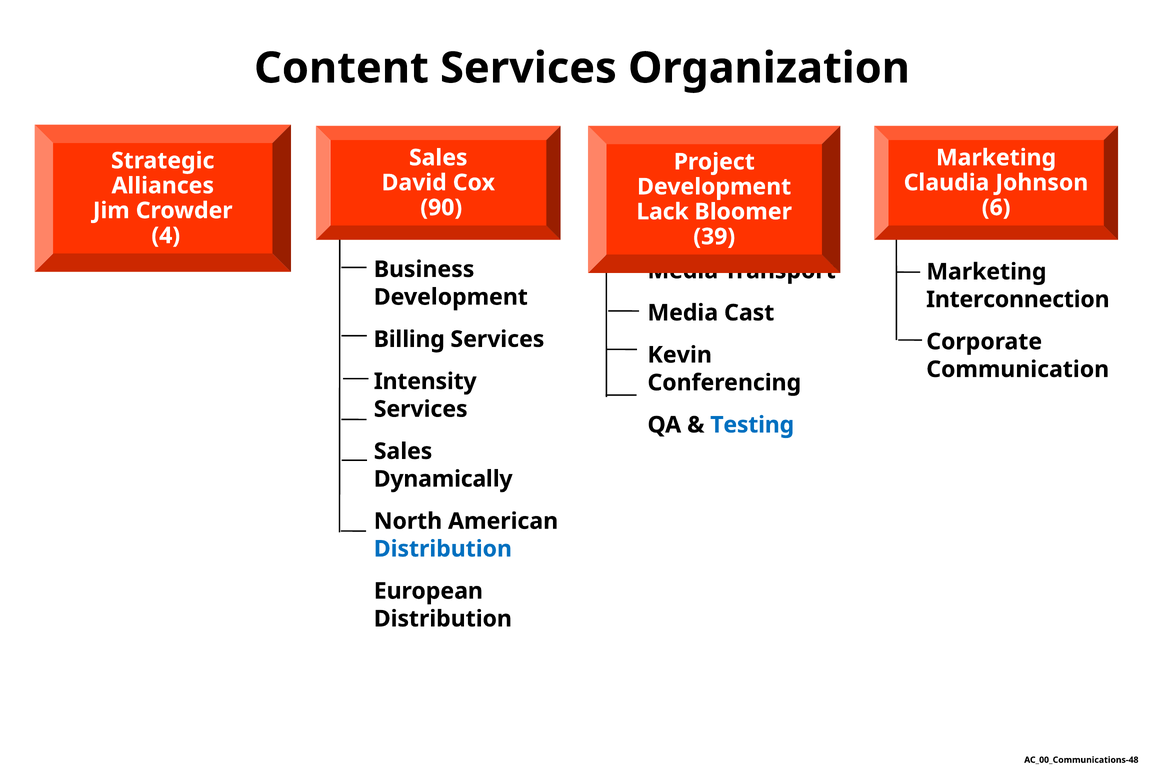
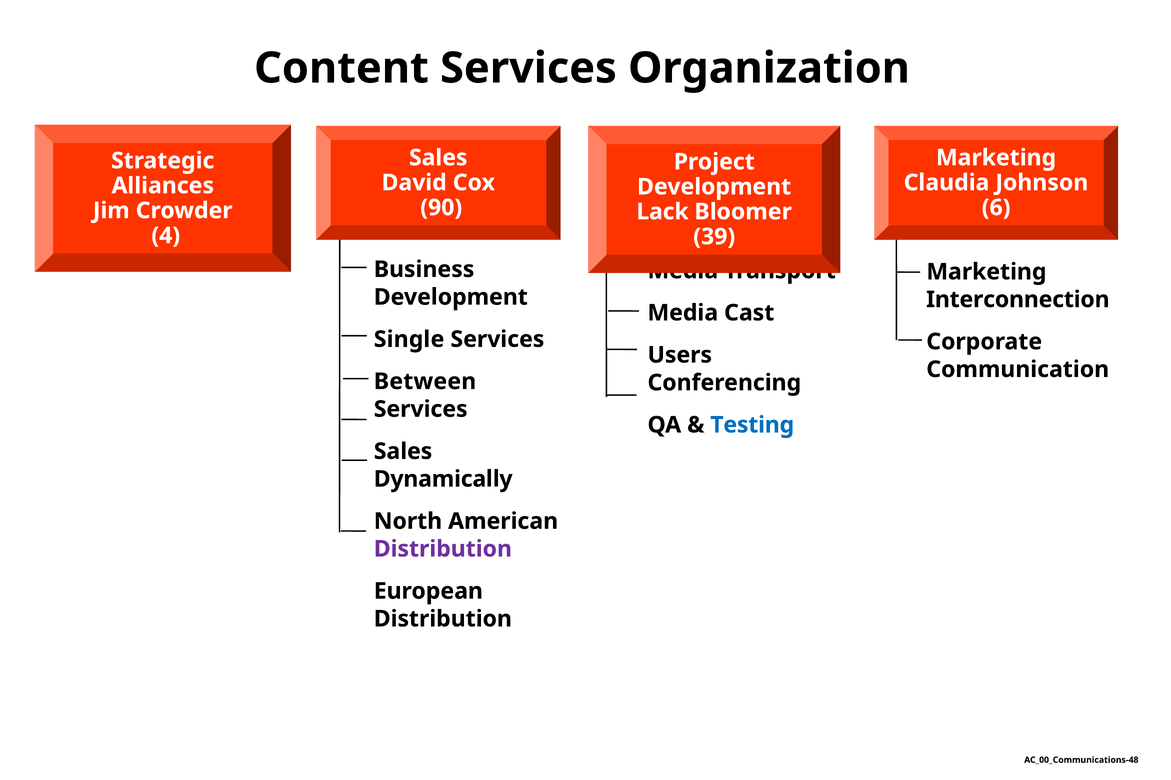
Billing: Billing -> Single
Kevin: Kevin -> Users
Intensity: Intensity -> Between
Distribution at (443, 549) colour: blue -> purple
